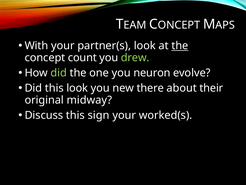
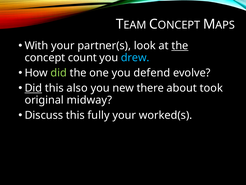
drew colour: light green -> light blue
neuron: neuron -> defend
Did at (33, 88) underline: none -> present
this look: look -> also
their: their -> took
sign: sign -> fully
